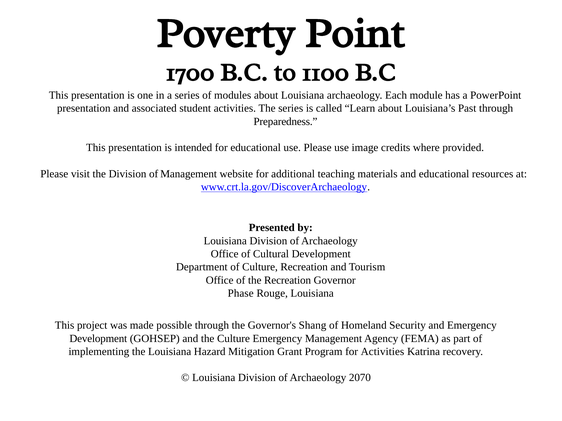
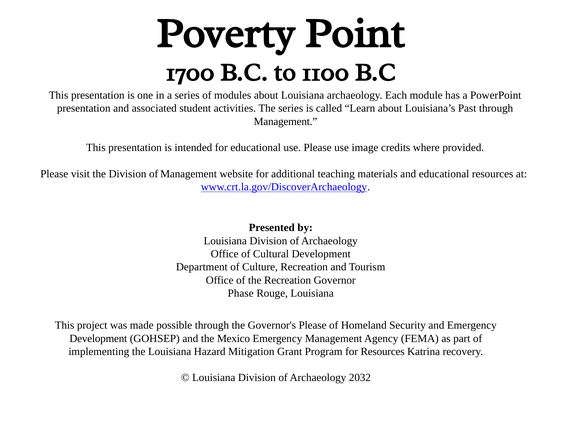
Preparedness at (285, 122): Preparedness -> Management
Governor's Shang: Shang -> Please
the Culture: Culture -> Mexico
for Activities: Activities -> Resources
2070: 2070 -> 2032
